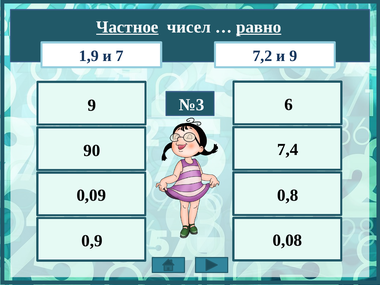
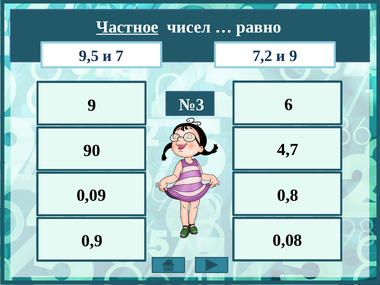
равно underline: present -> none
1,9: 1,9 -> 9,5
7,4: 7,4 -> 4,7
